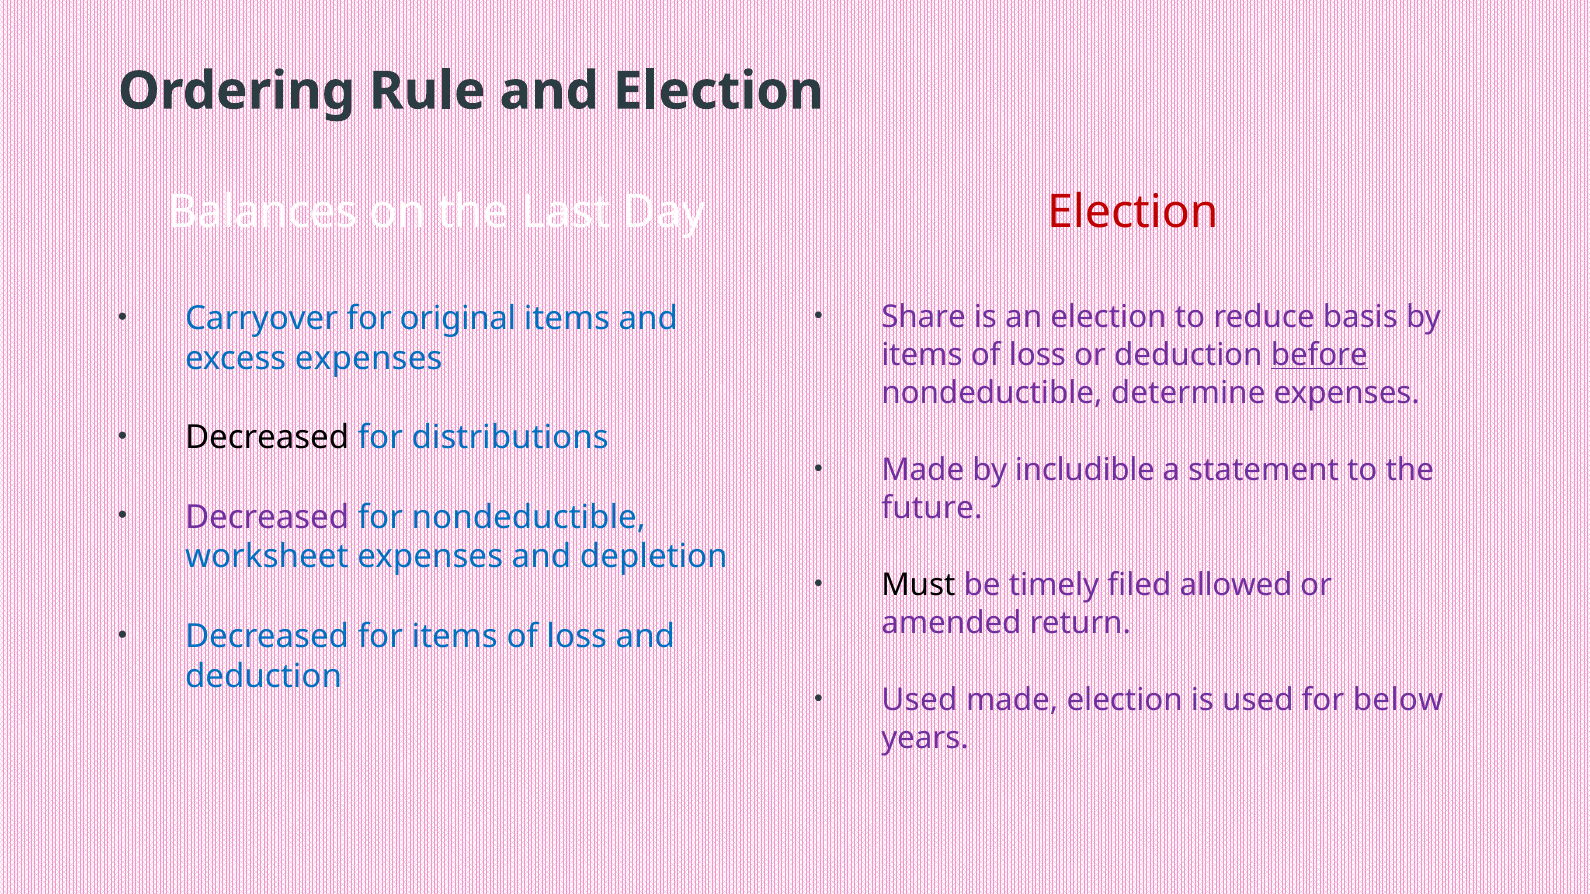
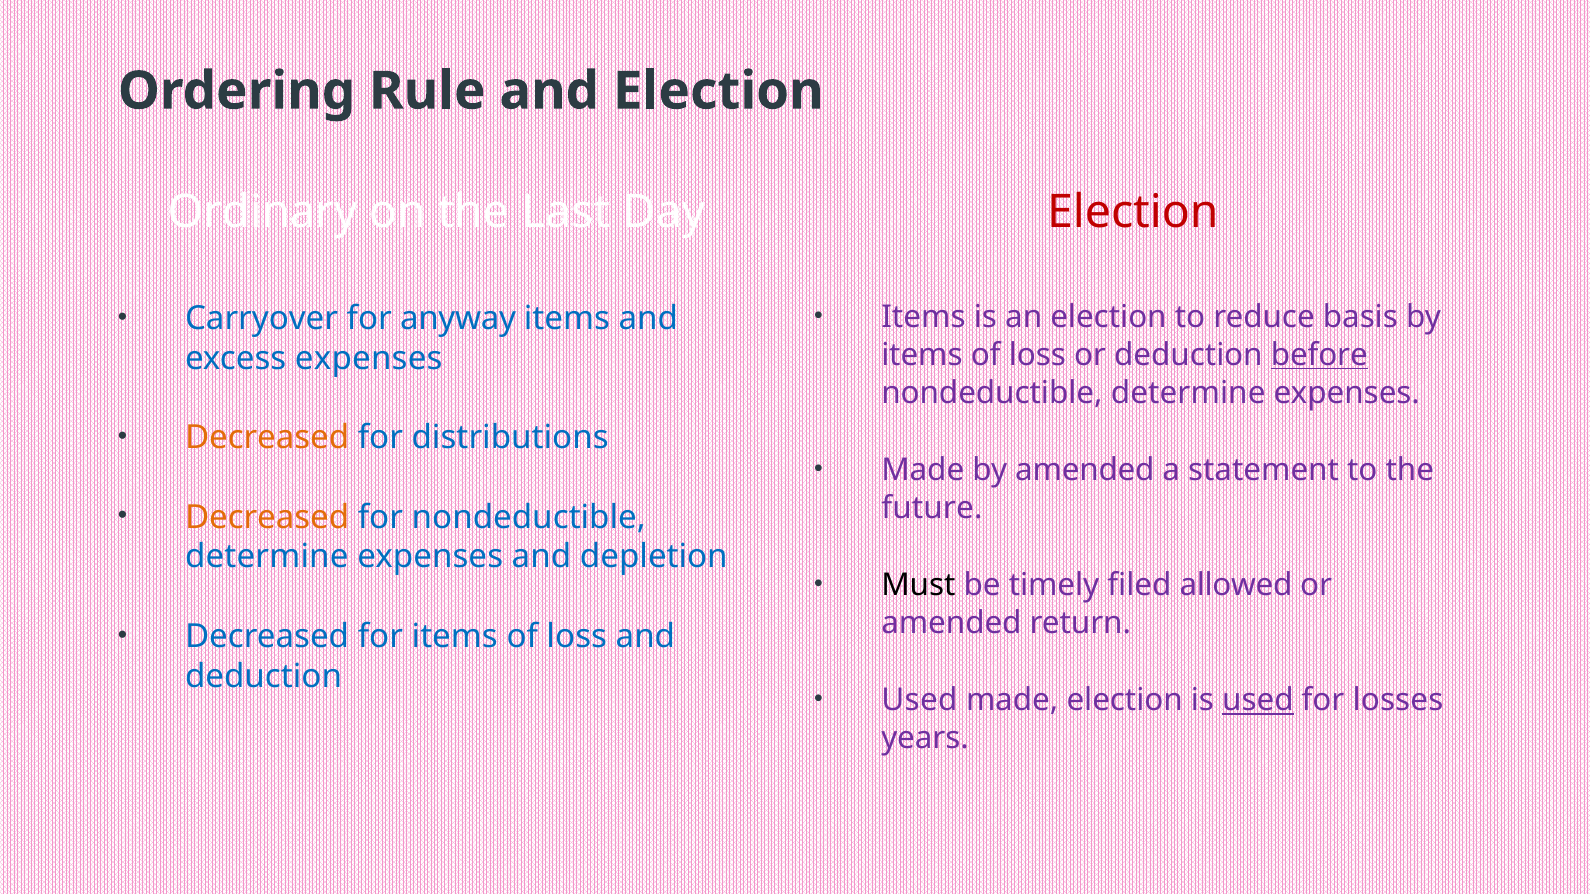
Balances: Balances -> Ordinary
Share at (924, 317): Share -> Items
original: original -> anyway
Decreased at (267, 438) colour: black -> orange
by includible: includible -> amended
Decreased at (267, 517) colour: purple -> orange
worksheet at (267, 557): worksheet -> determine
used at (1258, 701) underline: none -> present
below: below -> losses
